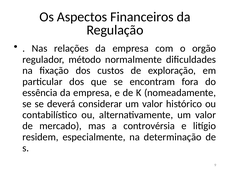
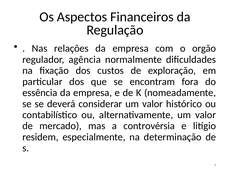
método: método -> agência
